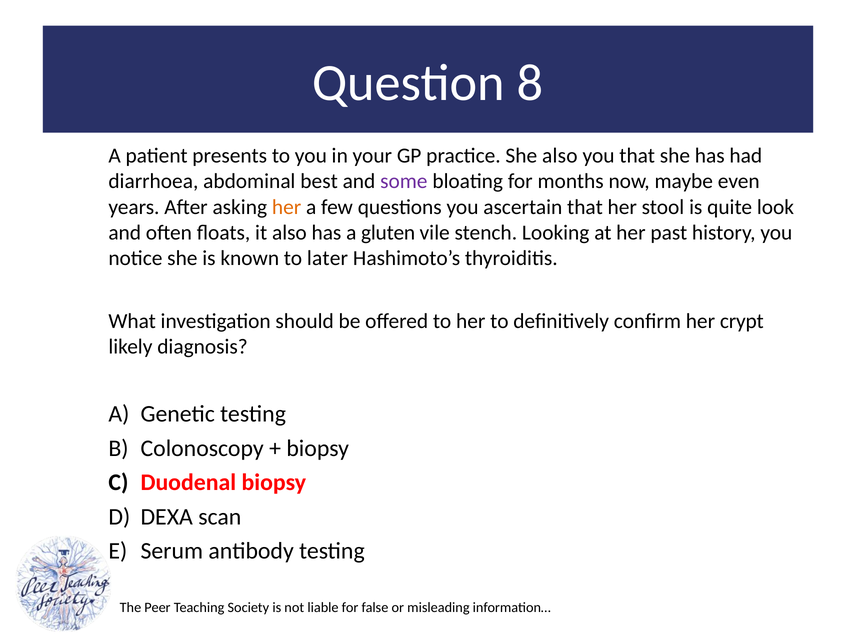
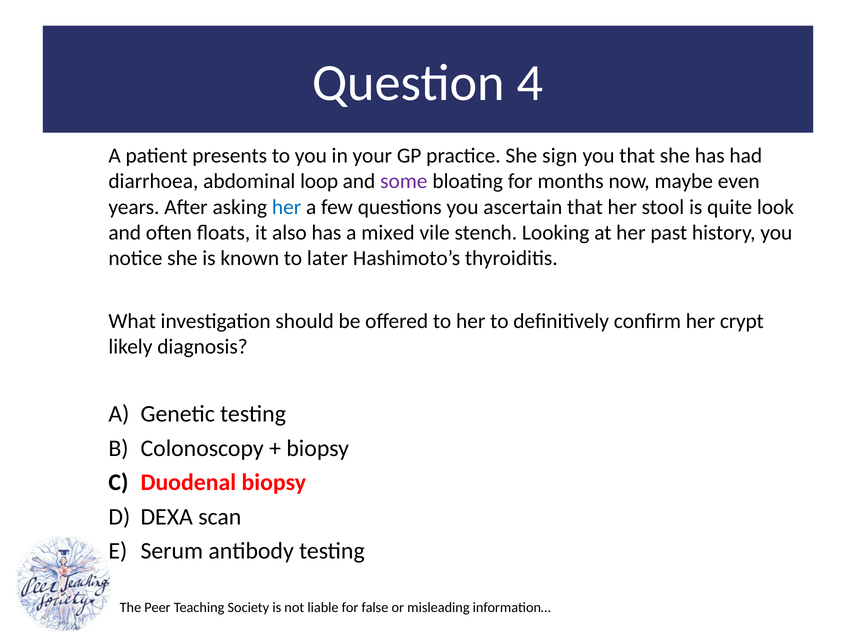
8: 8 -> 4
She also: also -> sign
best: best -> loop
her at (287, 207) colour: orange -> blue
gluten: gluten -> mixed
